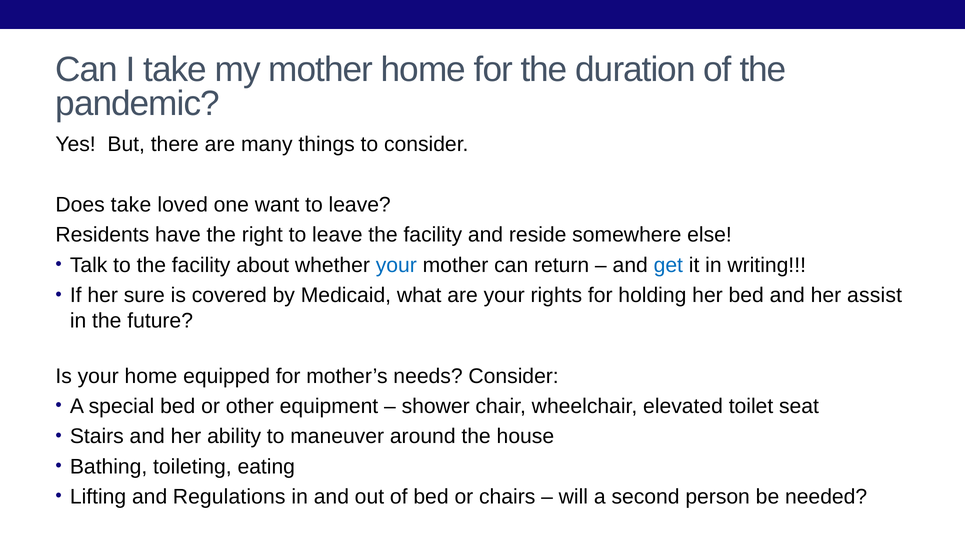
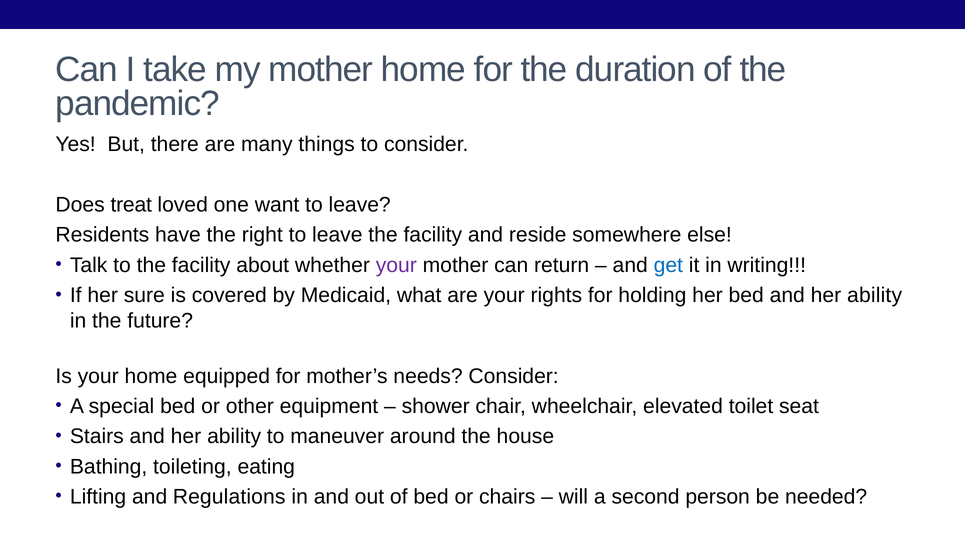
Does take: take -> treat
your at (396, 265) colour: blue -> purple
bed and her assist: assist -> ability
